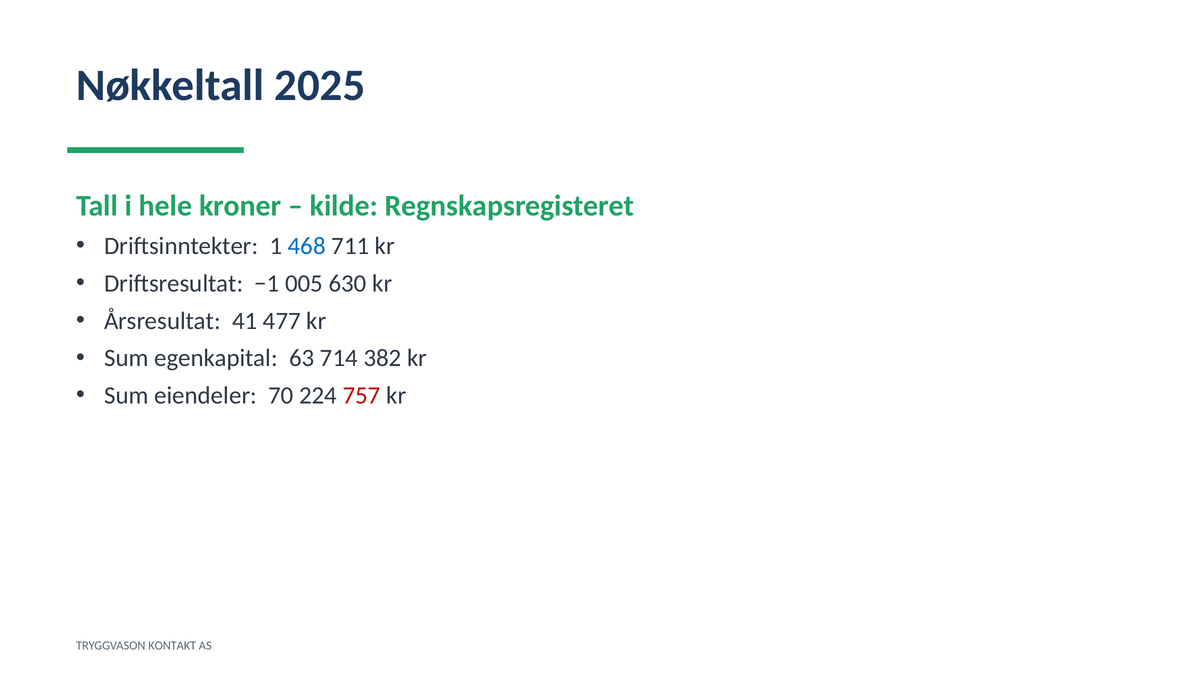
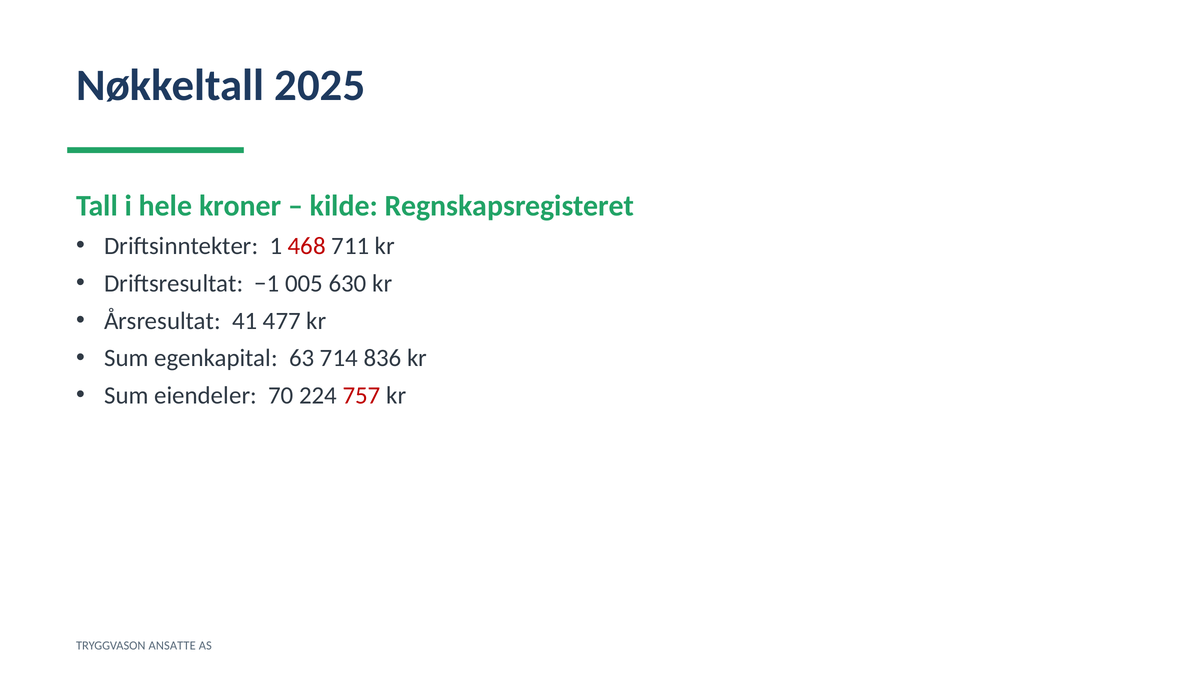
468 colour: blue -> red
382: 382 -> 836
KONTAKT: KONTAKT -> ANSATTE
